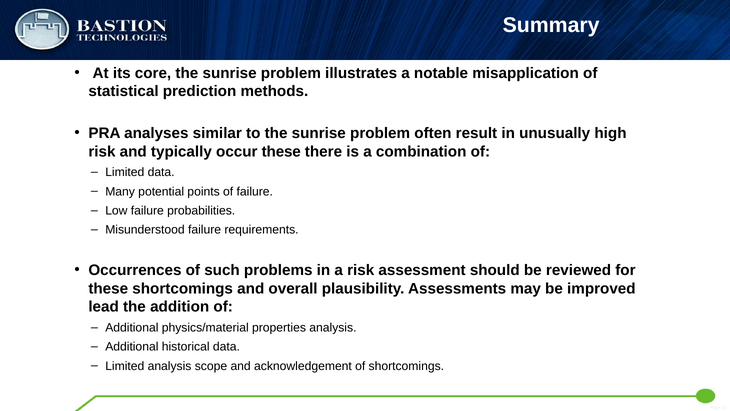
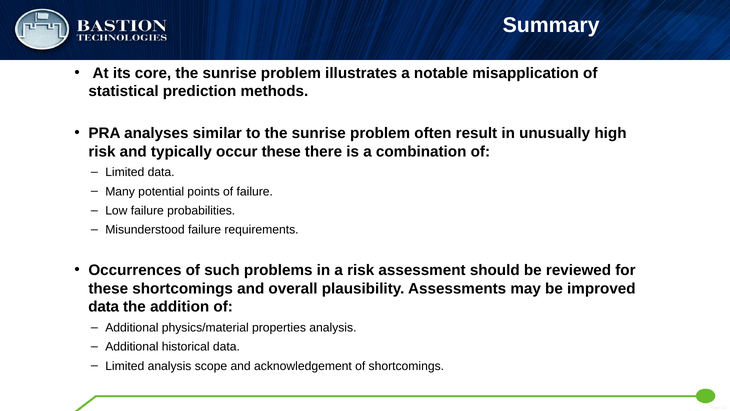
lead at (104, 307): lead -> data
